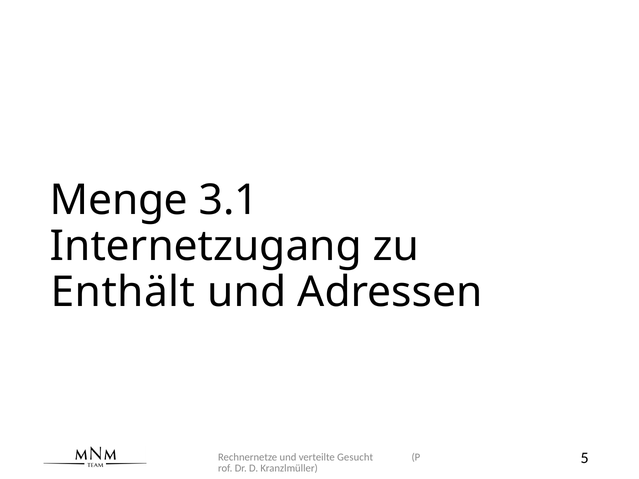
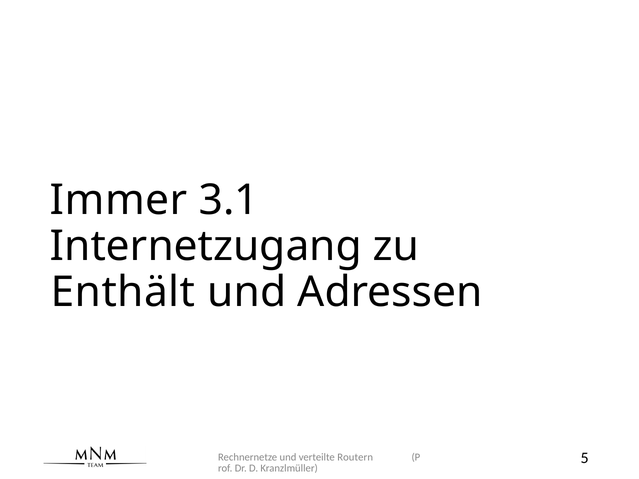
Menge: Menge -> Immer
Gesucht: Gesucht -> Routern
